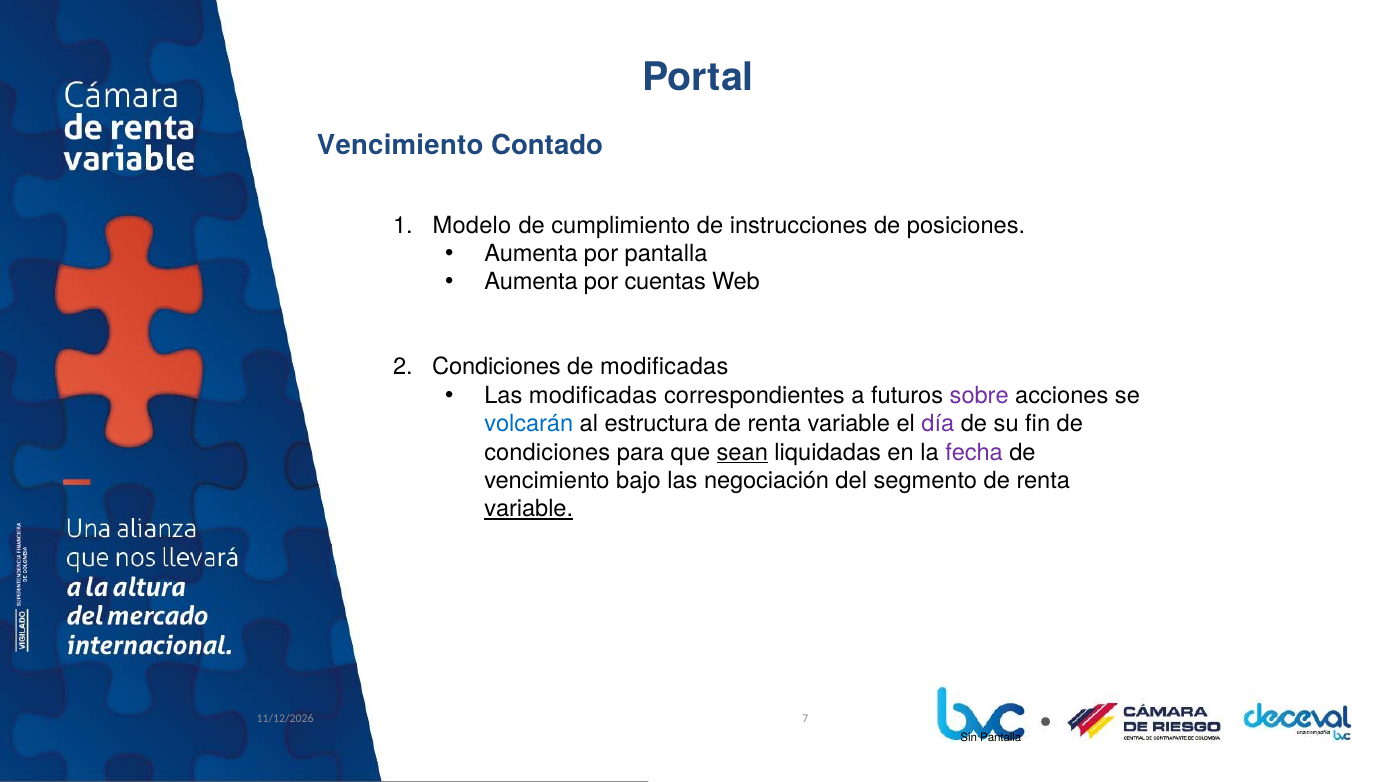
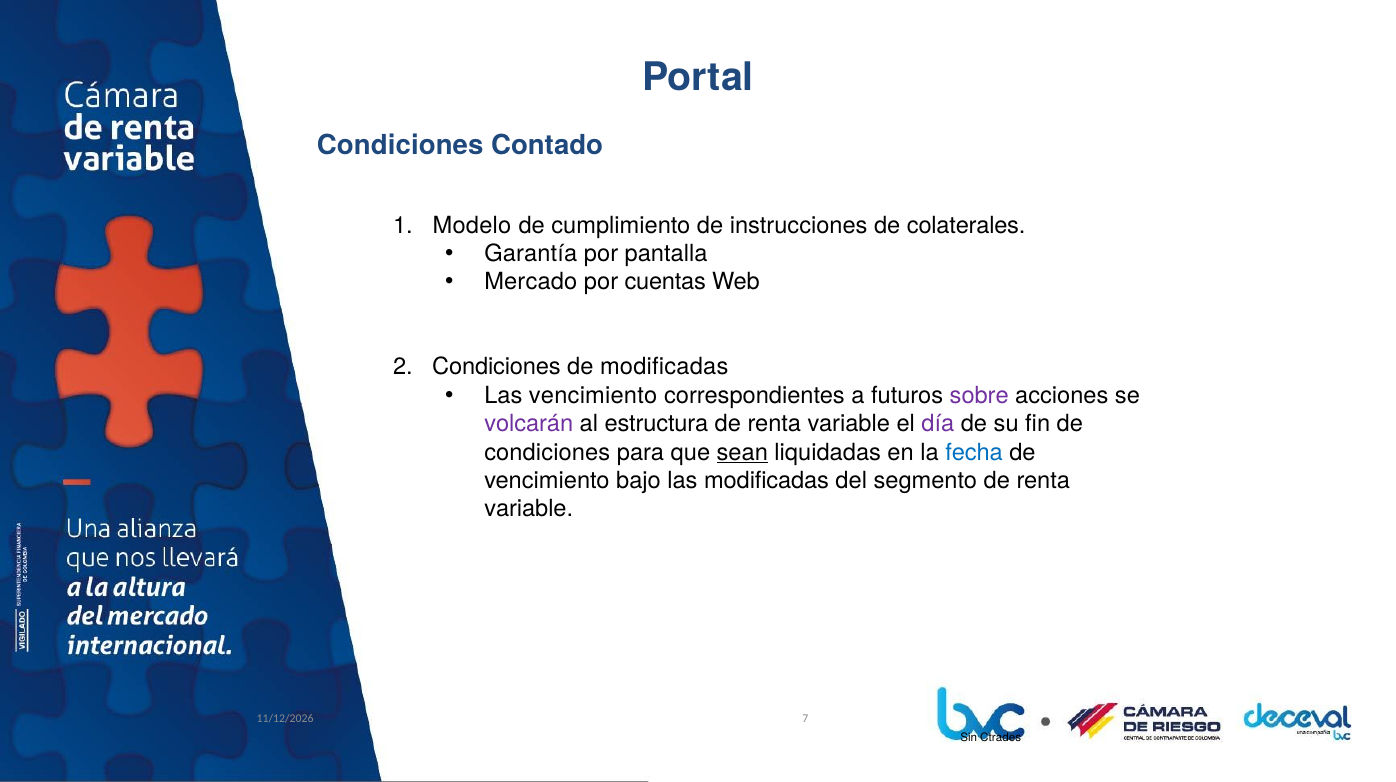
Vencimiento at (400, 146): Vencimiento -> Condiciones
posiciones: posiciones -> colaterales
Aumenta at (531, 254): Aumenta -> Garantía
Aumenta at (531, 282): Aumenta -> Mercado
Las modificadas: modificadas -> vencimiento
volcarán colour: blue -> purple
fecha colour: purple -> blue
las negociación: negociación -> modificadas
variable at (529, 509) underline: present -> none
Sin Pantalla: Pantalla -> Ctrades
